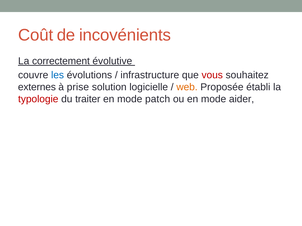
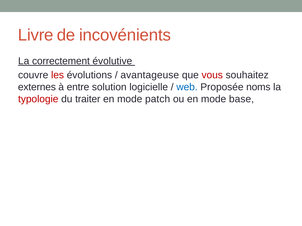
Coût: Coût -> Livre
les colour: blue -> red
infrastructure: infrastructure -> avantageuse
prise: prise -> entre
web colour: orange -> blue
établi: établi -> noms
aider: aider -> base
